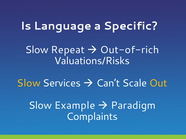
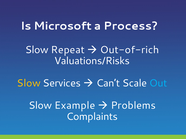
Language: Language -> Microsoft
Specific: Specific -> Process
Out colour: yellow -> light blue
Paradigm: Paradigm -> Problems
